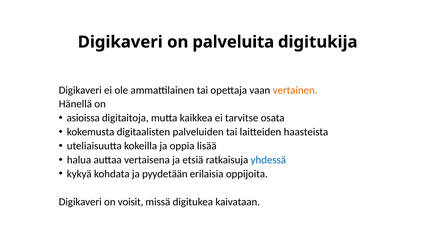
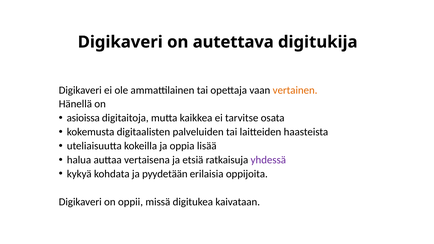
palveluita: palveluita -> autettava
yhdessä colour: blue -> purple
voisit: voisit -> oppii
